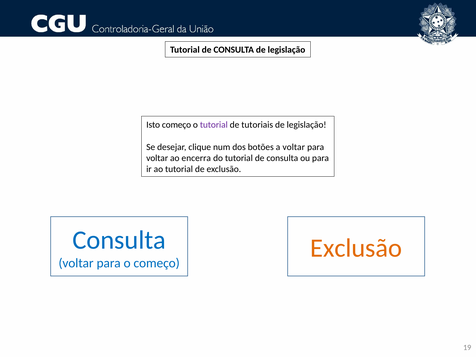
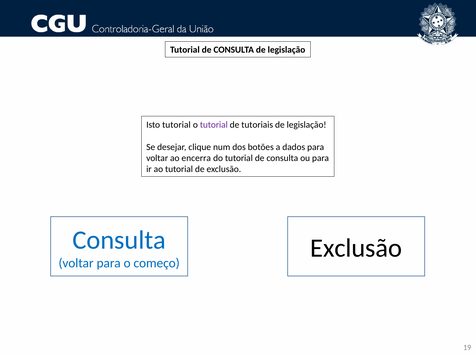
Isto começo: começo -> tutorial
a voltar: voltar -> dados
Exclusão at (356, 248) colour: orange -> black
